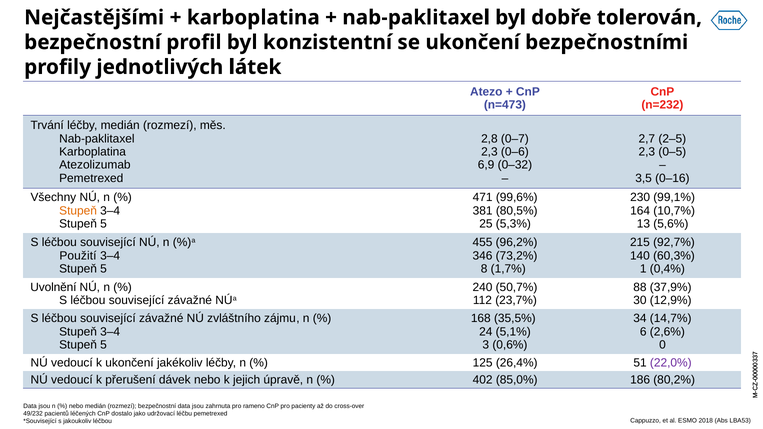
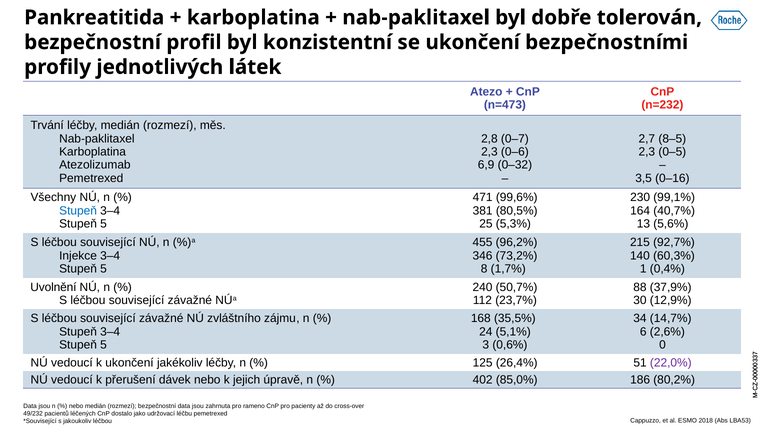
Nejčastějšími: Nejčastějšími -> Pankreatitida
2–5: 2–5 -> 8–5
Stupeň at (78, 211) colour: orange -> blue
10,7%: 10,7% -> 40,7%
Použití: Použití -> Injekce
